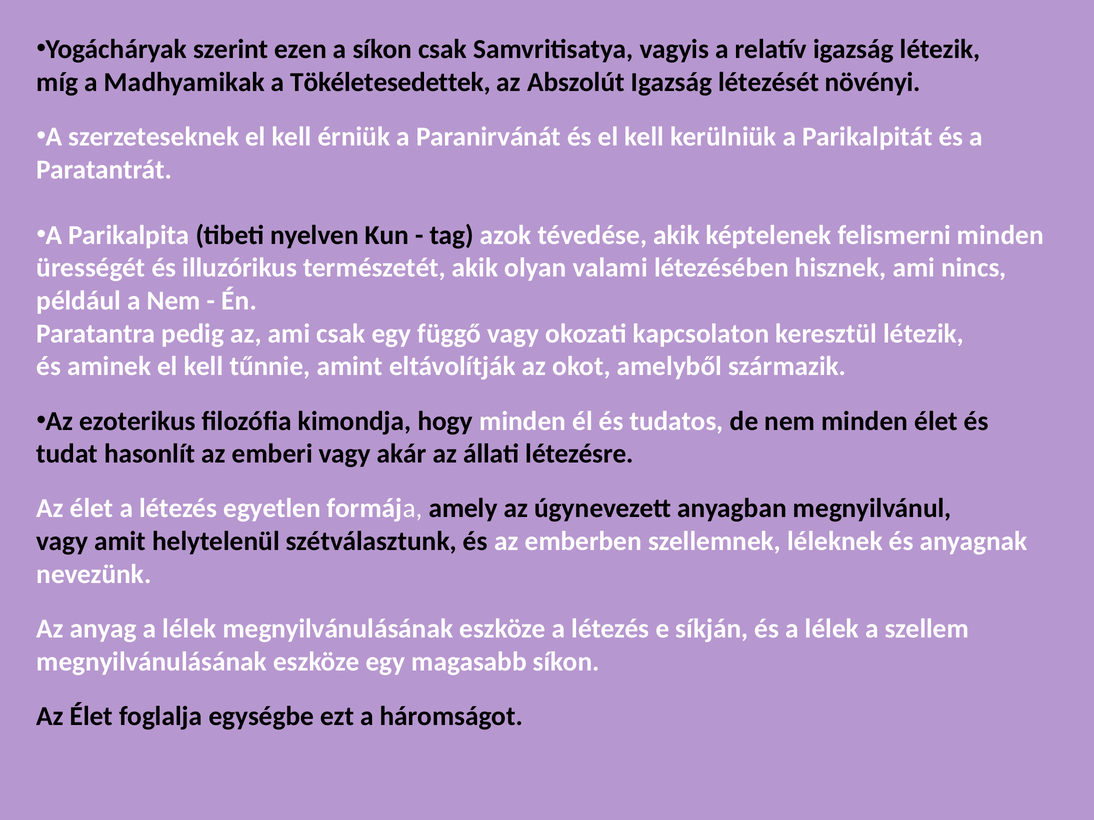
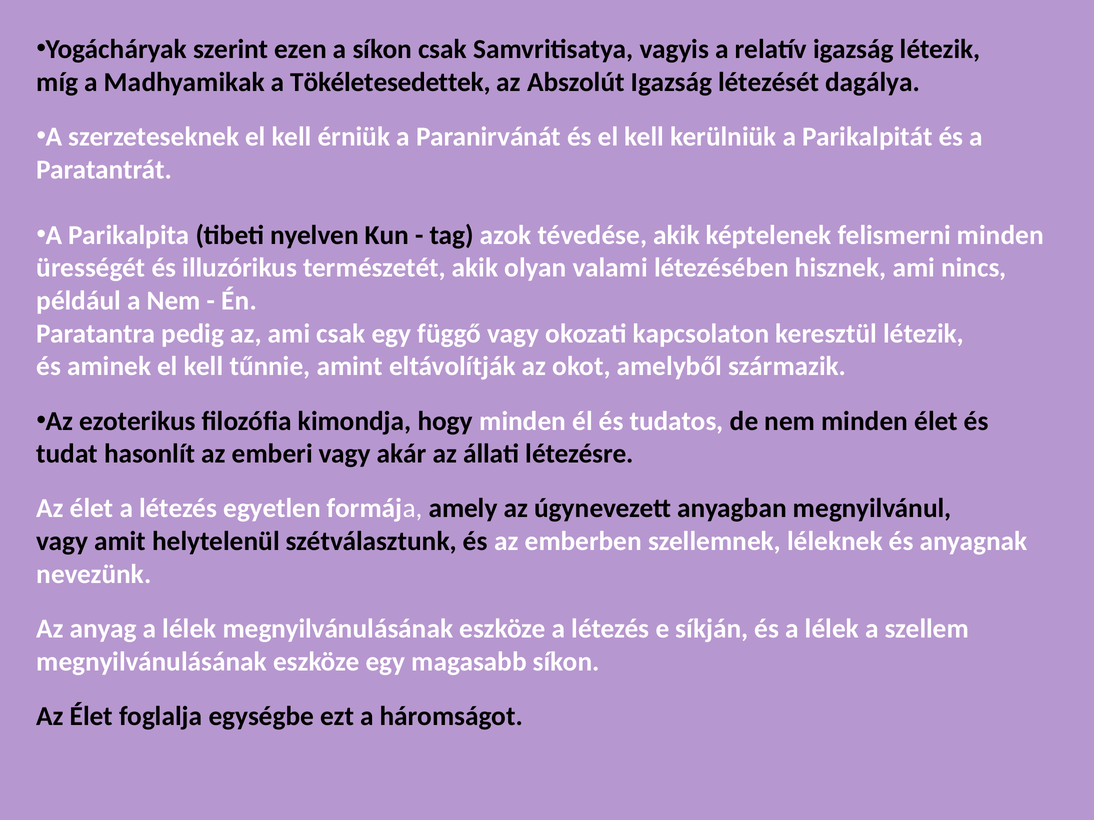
növényi: növényi -> dagálya
